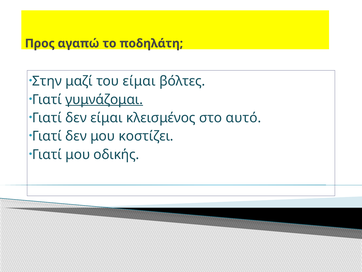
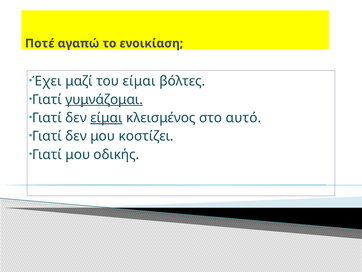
Προς: Προς -> Ποτέ
ποδηλάτη: ποδηλάτη -> ενοικίαση
Στην: Στην -> Έχει
είμαι at (106, 118) underline: none -> present
